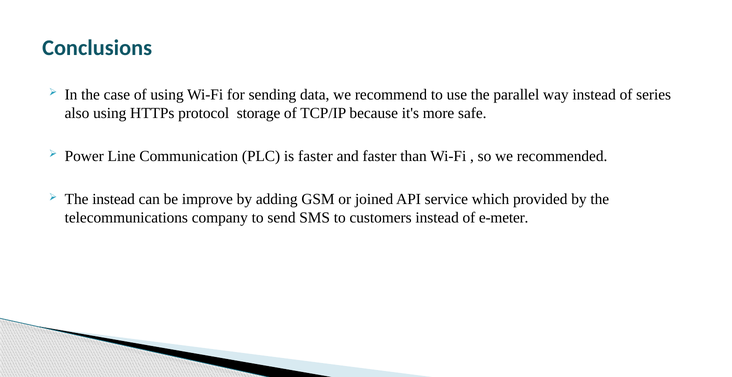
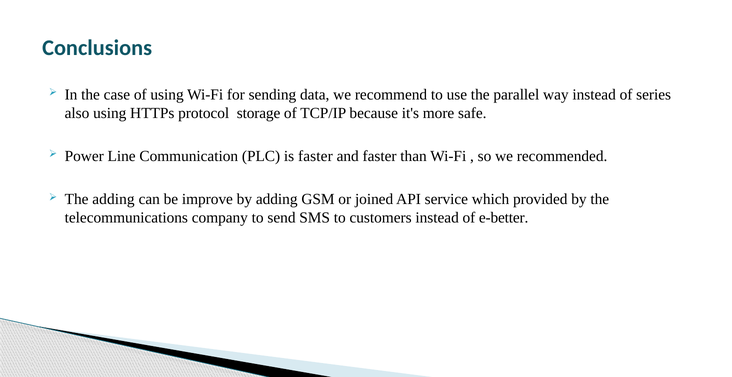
The instead: instead -> adding
e-meter: e-meter -> e-better
